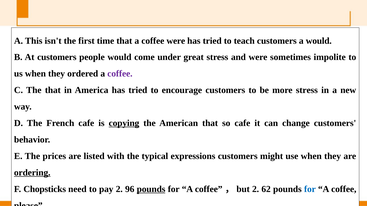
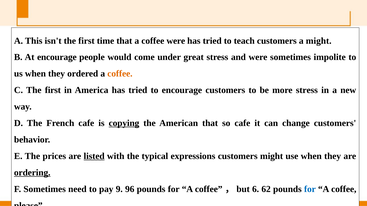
a would: would -> might
At customers: customers -> encourage
coffee at (120, 74) colour: purple -> orange
C The that: that -> first
listed underline: none -> present
F Chopsticks: Chopsticks -> Sometimes
pay 2: 2 -> 9
pounds at (151, 189) underline: present -> none
2 at (256, 189): 2 -> 6
